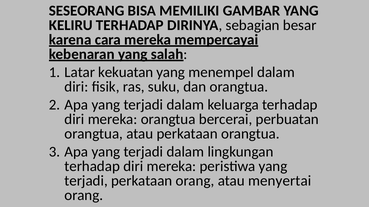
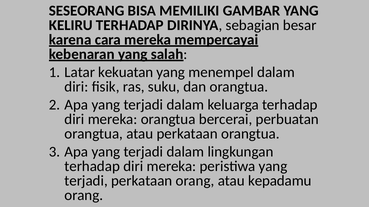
menyertai: menyertai -> kepadamu
